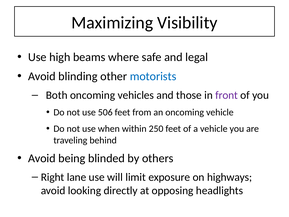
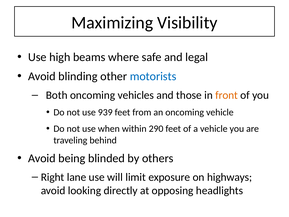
front colour: purple -> orange
506: 506 -> 939
250: 250 -> 290
